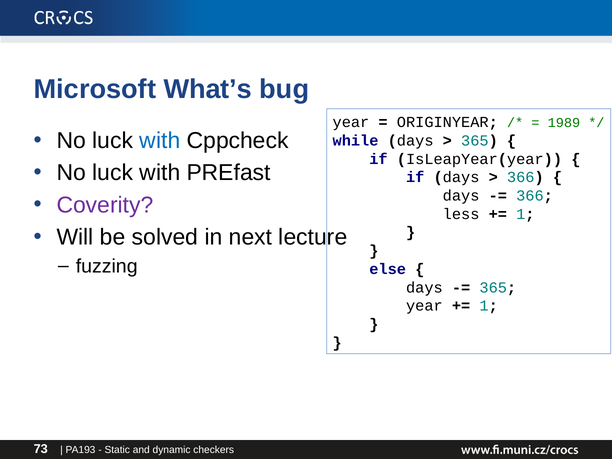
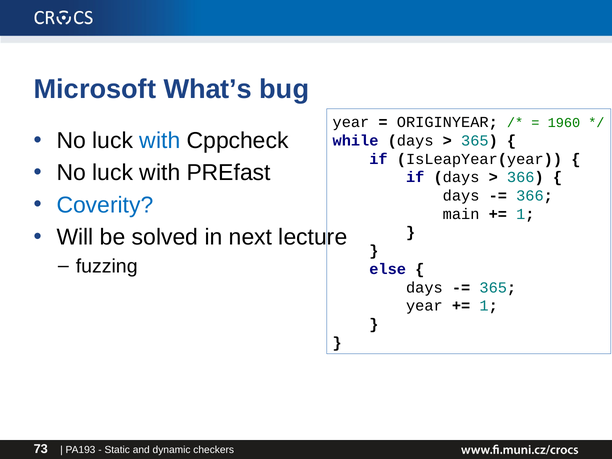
1989: 1989 -> 1960
Coverity colour: purple -> blue
less: less -> main
